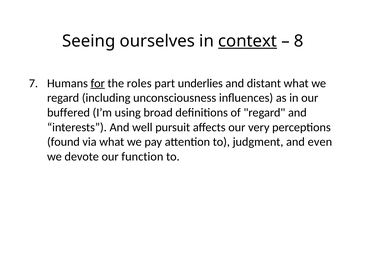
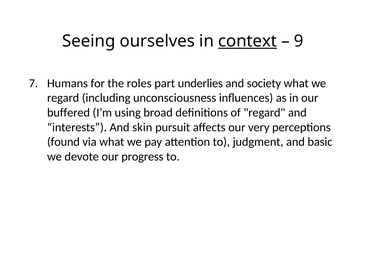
8: 8 -> 9
for underline: present -> none
distant: distant -> society
well: well -> skin
even: even -> basic
function: function -> progress
